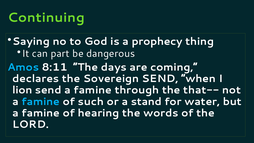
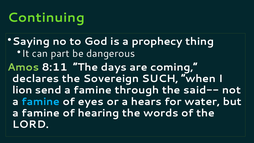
Amos colour: light blue -> light green
Sovereign SEND: SEND -> SUCH
that--: that-- -> said--
such: such -> eyes
stand: stand -> hears
